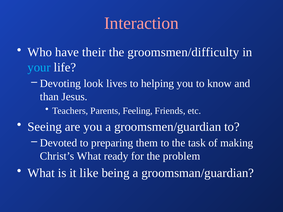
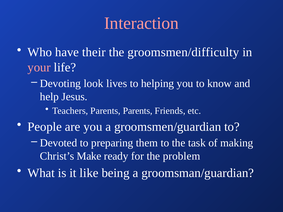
your colour: light blue -> pink
than: than -> help
Parents Feeling: Feeling -> Parents
Seeing: Seeing -> People
Christ’s What: What -> Make
